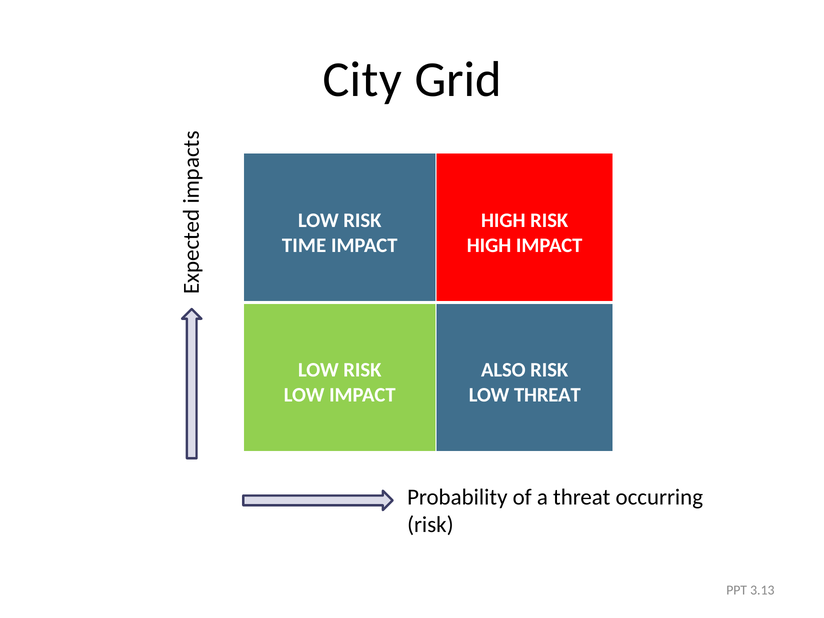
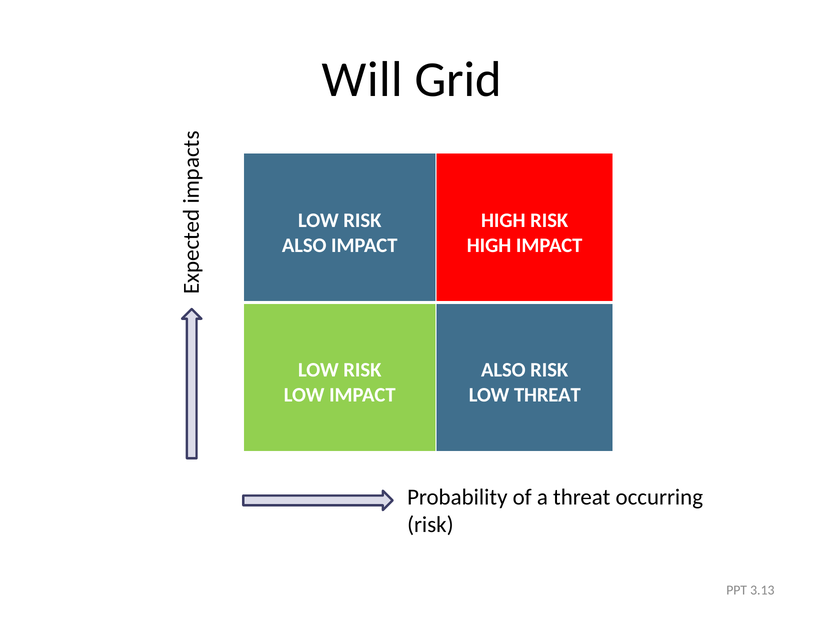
City: City -> Will
TIME at (304, 246): TIME -> ALSO
